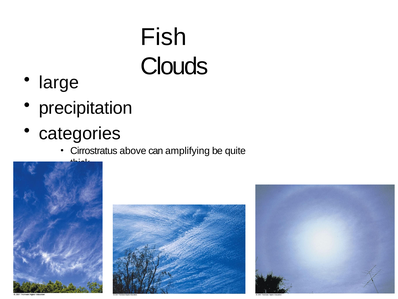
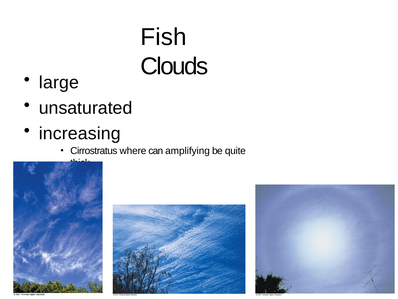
precipitation: precipitation -> unsaturated
categories: categories -> increasing
above: above -> where
